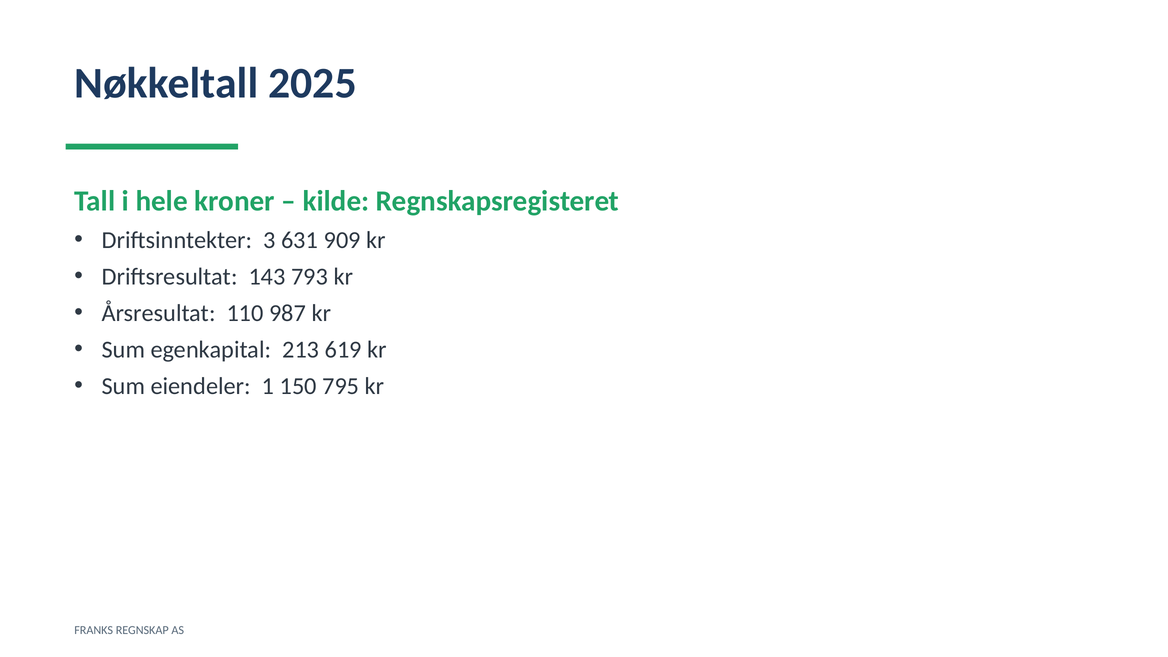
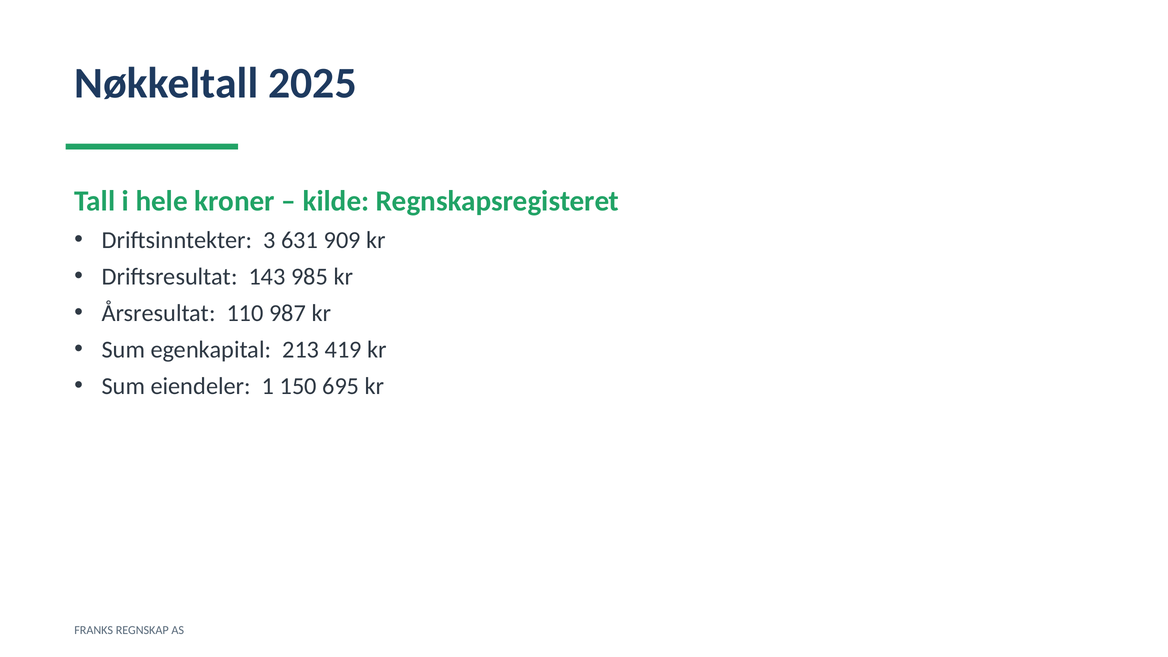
793: 793 -> 985
619: 619 -> 419
795: 795 -> 695
